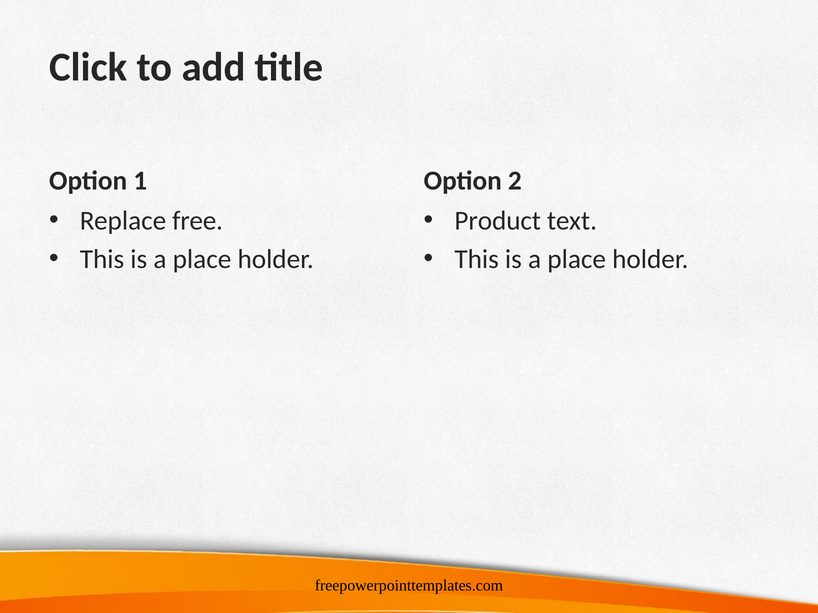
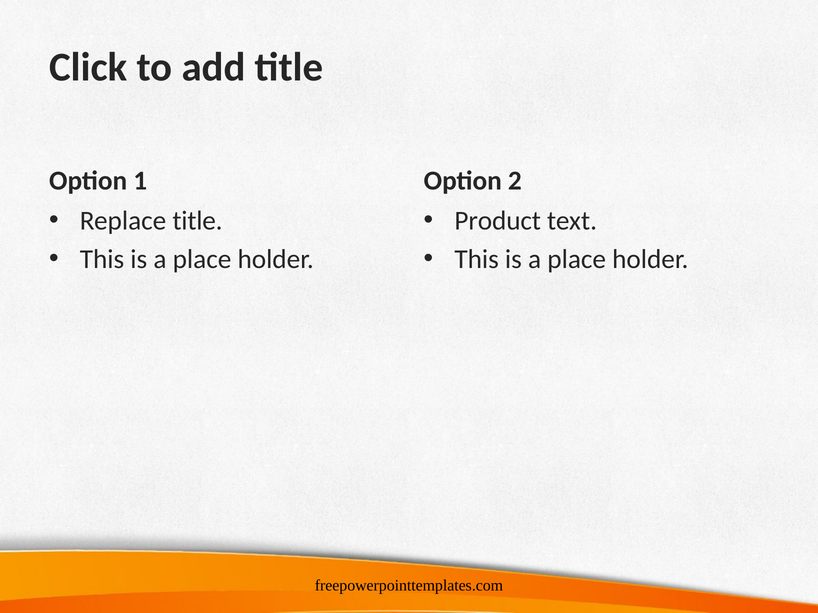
Replace free: free -> title
